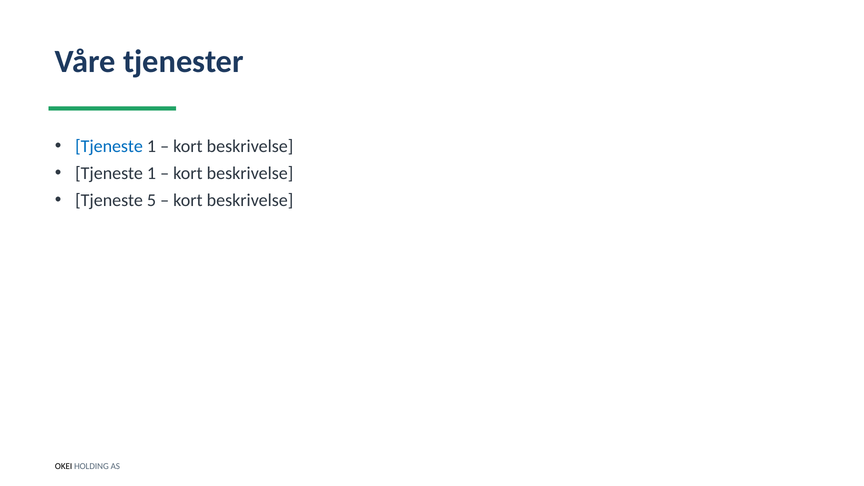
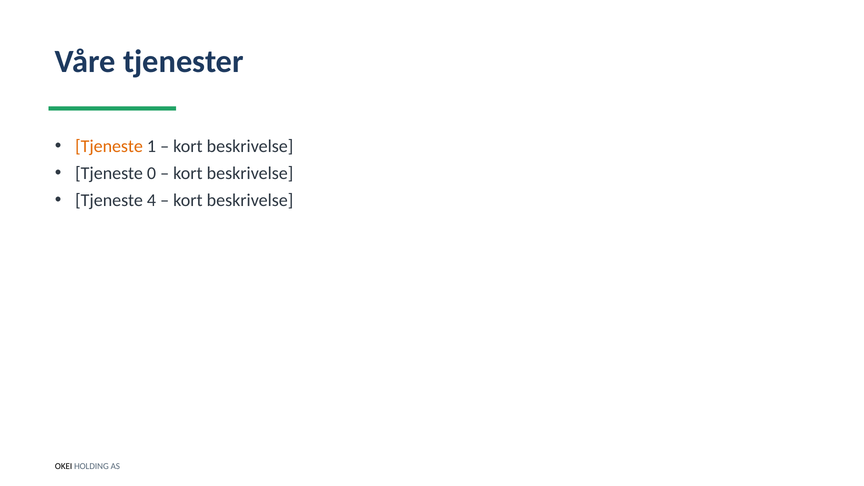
Tjeneste at (109, 146) colour: blue -> orange
1 at (151, 173): 1 -> 0
5: 5 -> 4
